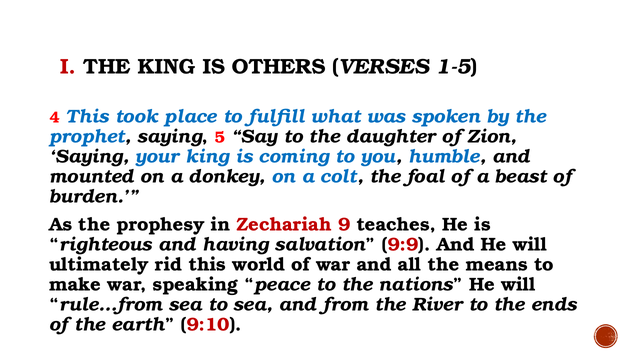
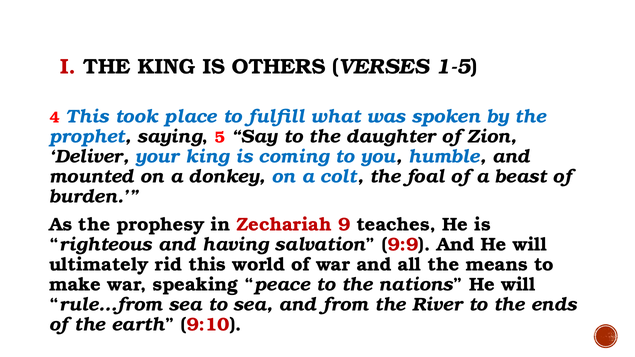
Saying at (89, 157): Saying -> Deliver
